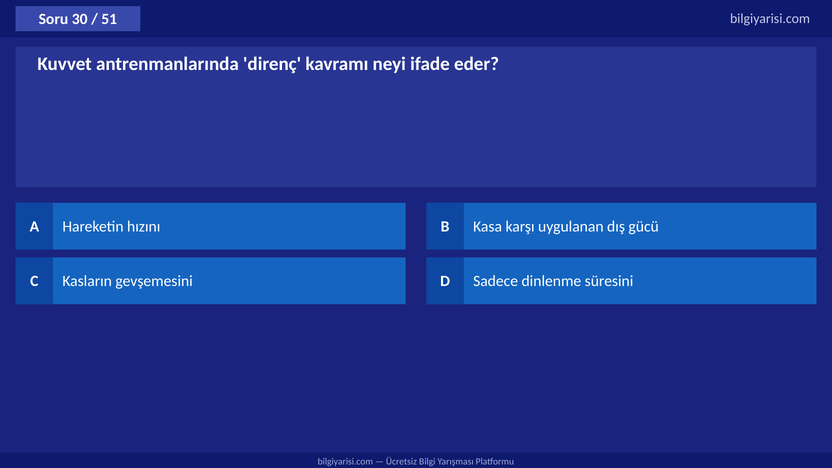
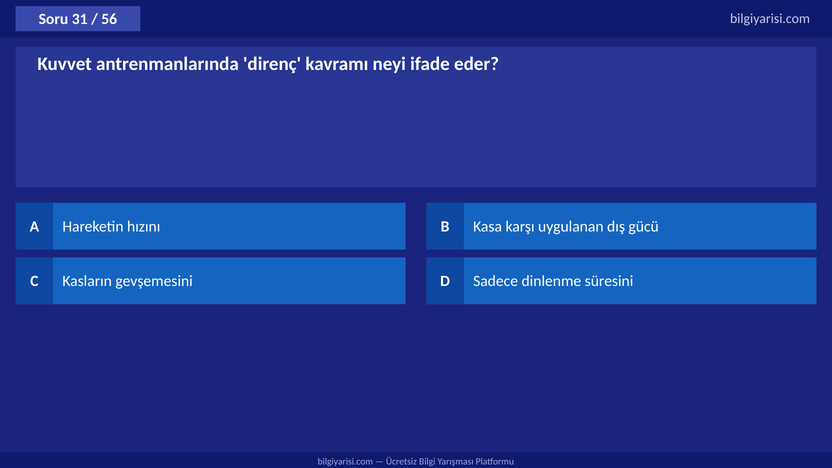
30: 30 -> 31
51: 51 -> 56
